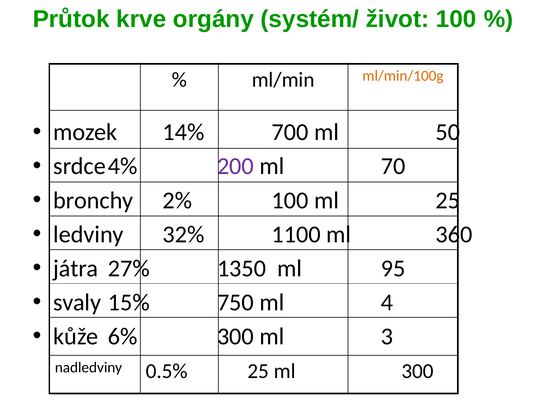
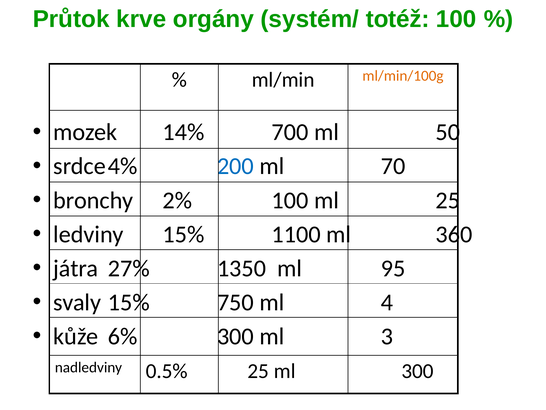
život: život -> totéž
200 colour: purple -> blue
ledviny 32%: 32% -> 15%
